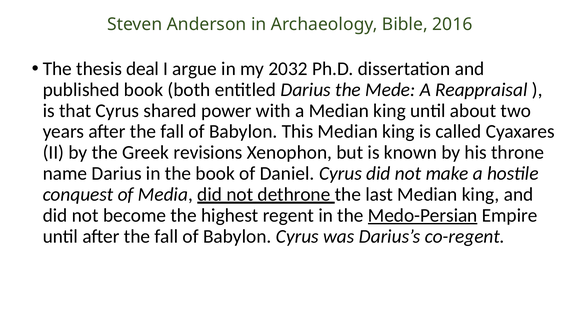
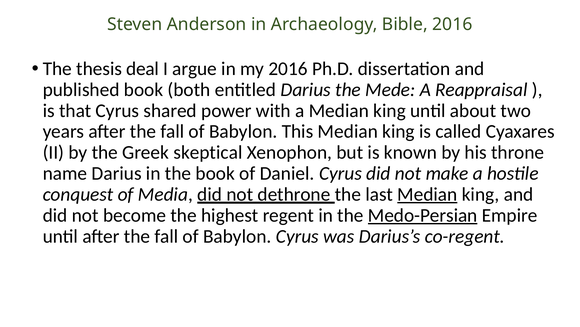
my 2032: 2032 -> 2016
revisions: revisions -> skeptical
Median at (427, 194) underline: none -> present
